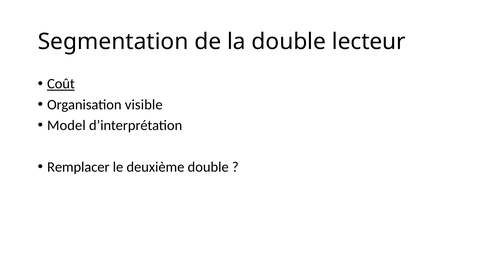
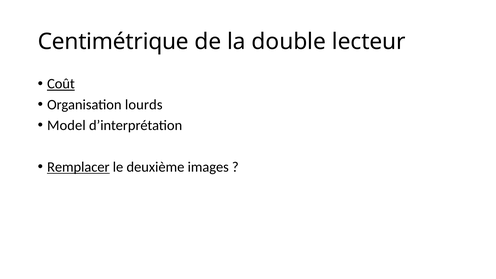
Segmentation: Segmentation -> Centimétrique
visible: visible -> lourds
Remplacer underline: none -> present
deuxième double: double -> images
